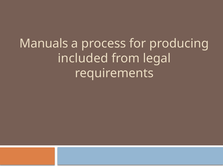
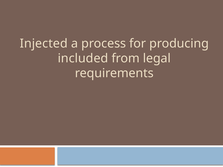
Manuals: Manuals -> Injected
